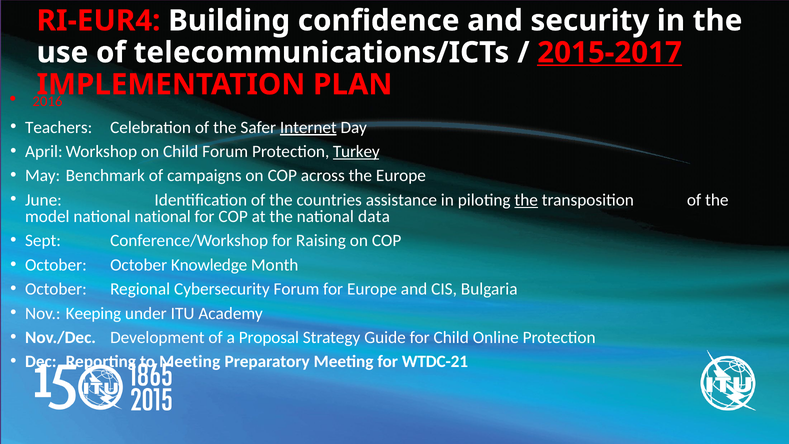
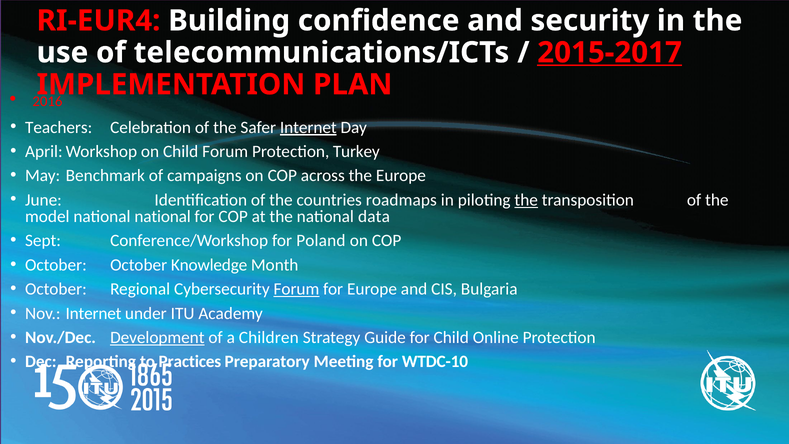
Turkey underline: present -> none
assistance: assistance -> roadmaps
Raising: Raising -> Poland
Forum at (296, 289) underline: none -> present
Nov Keeping: Keeping -> Internet
Development underline: none -> present
Proposal: Proposal -> Children
to Meeting: Meeting -> Practices
WTDC-21: WTDC-21 -> WTDC-10
